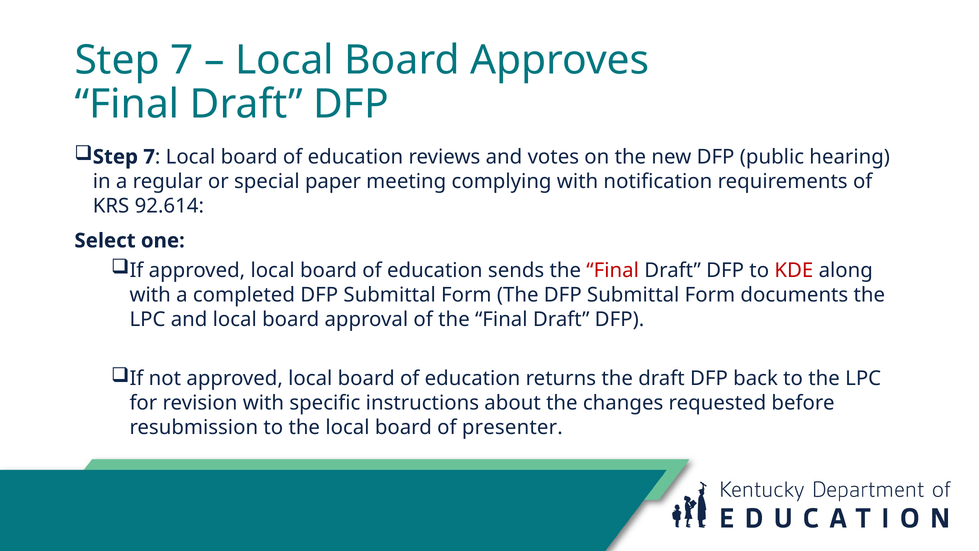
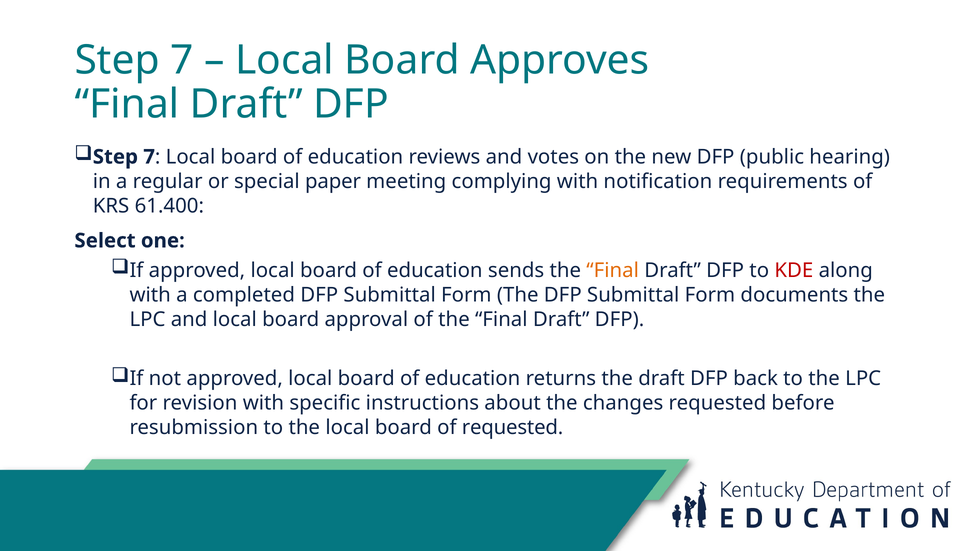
92.614: 92.614 -> 61.400
Final at (613, 270) colour: red -> orange
of presenter: presenter -> requested
